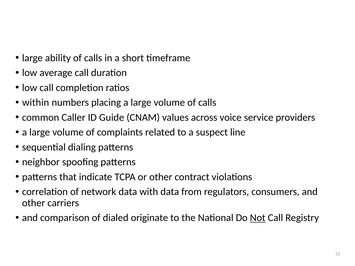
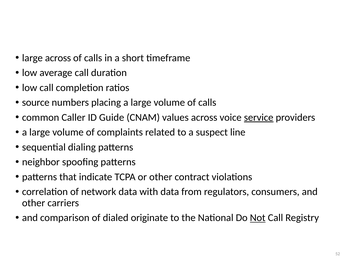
large ability: ability -> across
within: within -> source
service underline: none -> present
